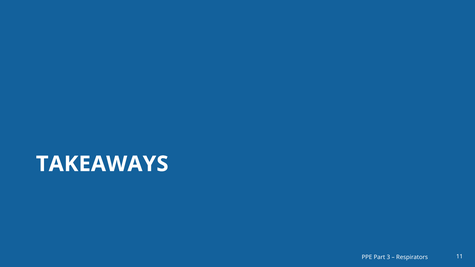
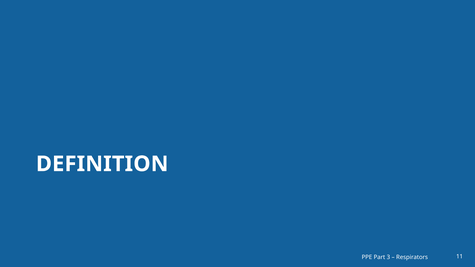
TAKEAWAYS: TAKEAWAYS -> DEFINITION
